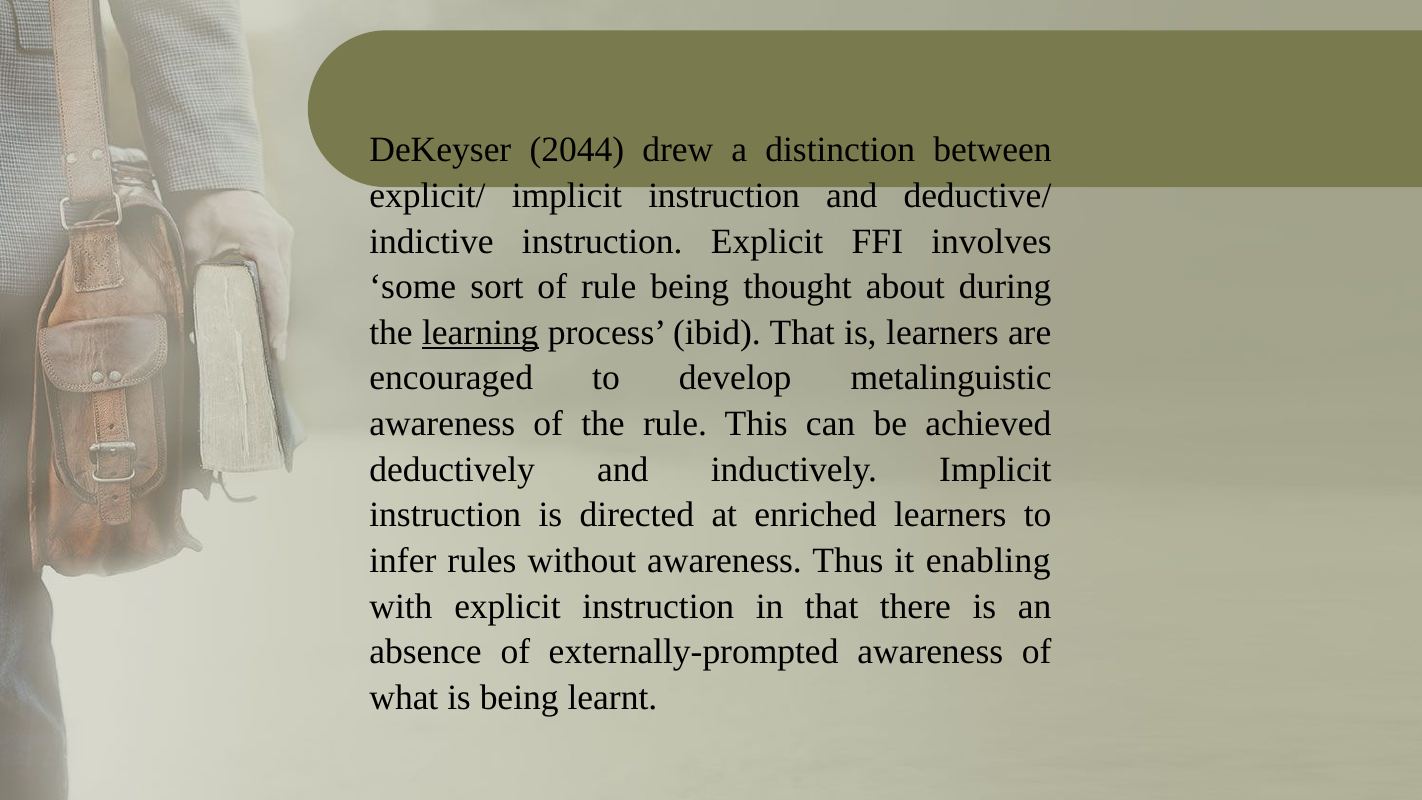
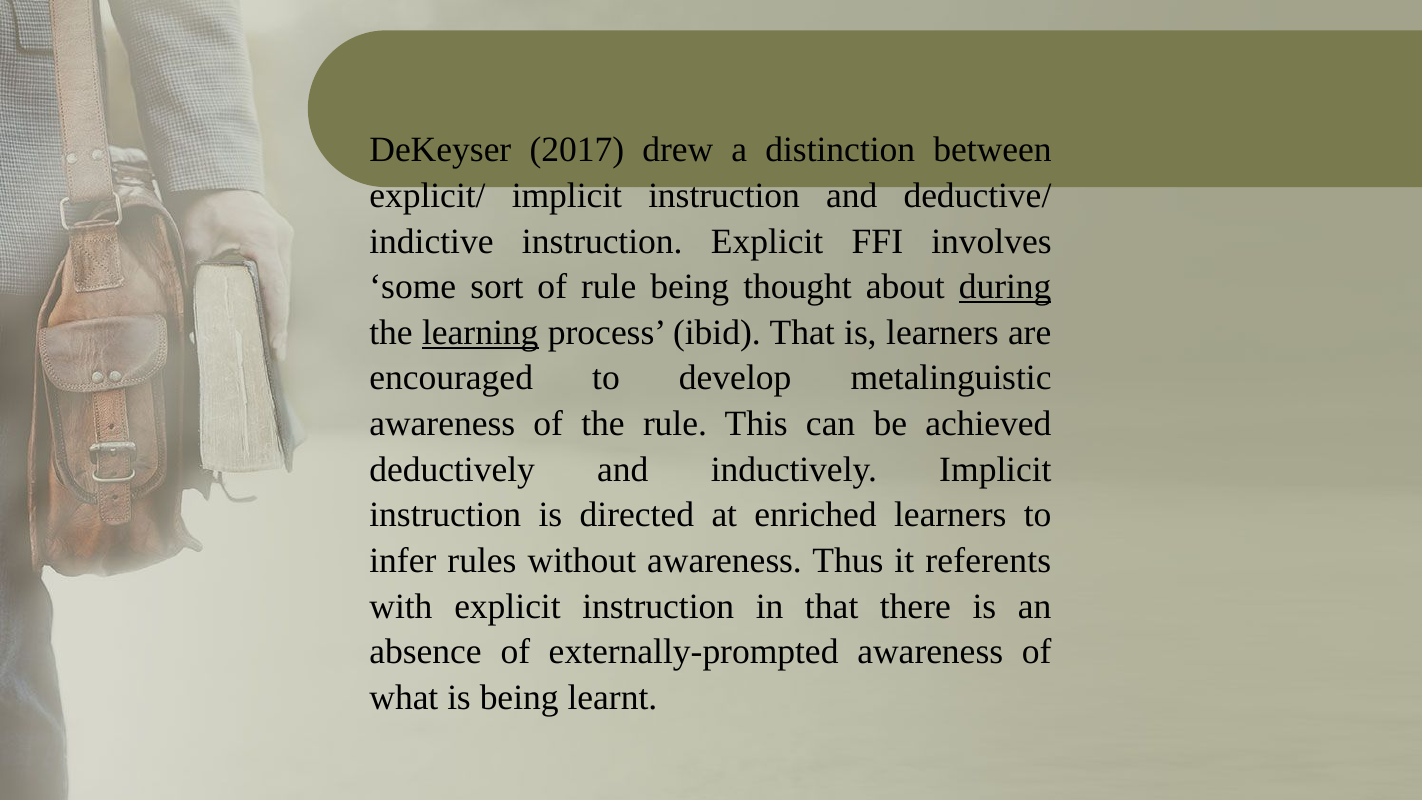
2044: 2044 -> 2017
during underline: none -> present
enabling: enabling -> referents
